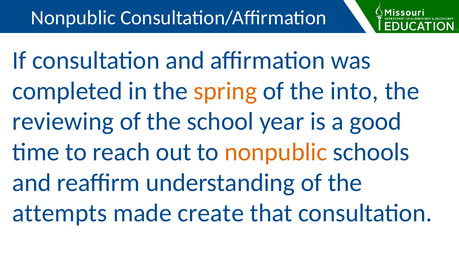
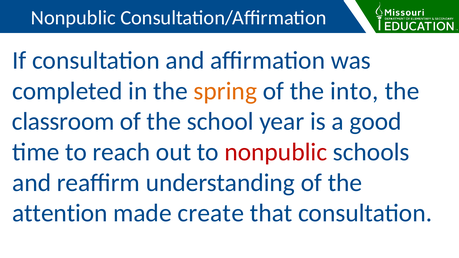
reviewing: reviewing -> classroom
nonpublic at (276, 152) colour: orange -> red
attempts: attempts -> attention
